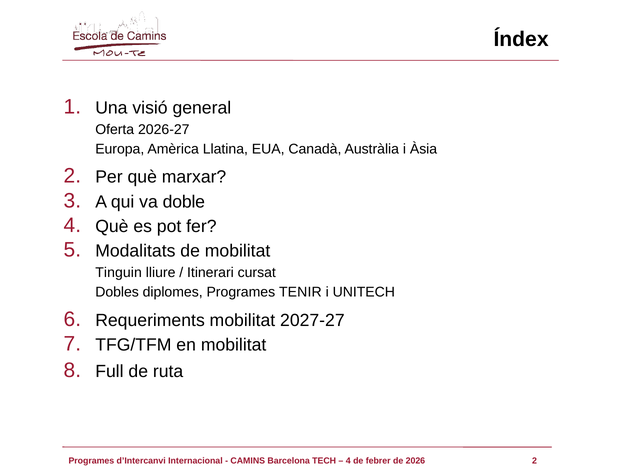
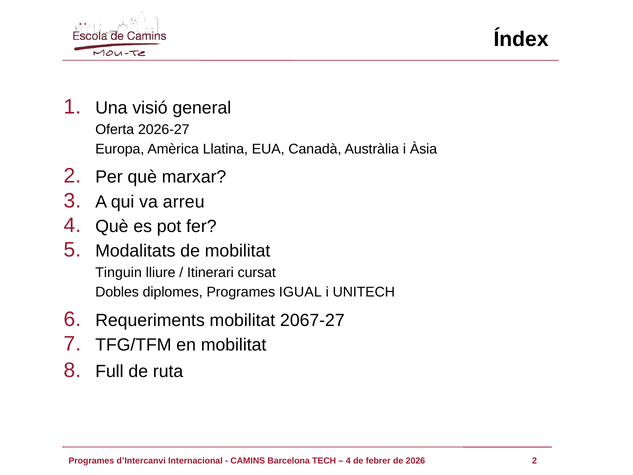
doble: doble -> arreu
TENIR: TENIR -> IGUAL
2027-27: 2027-27 -> 2067-27
